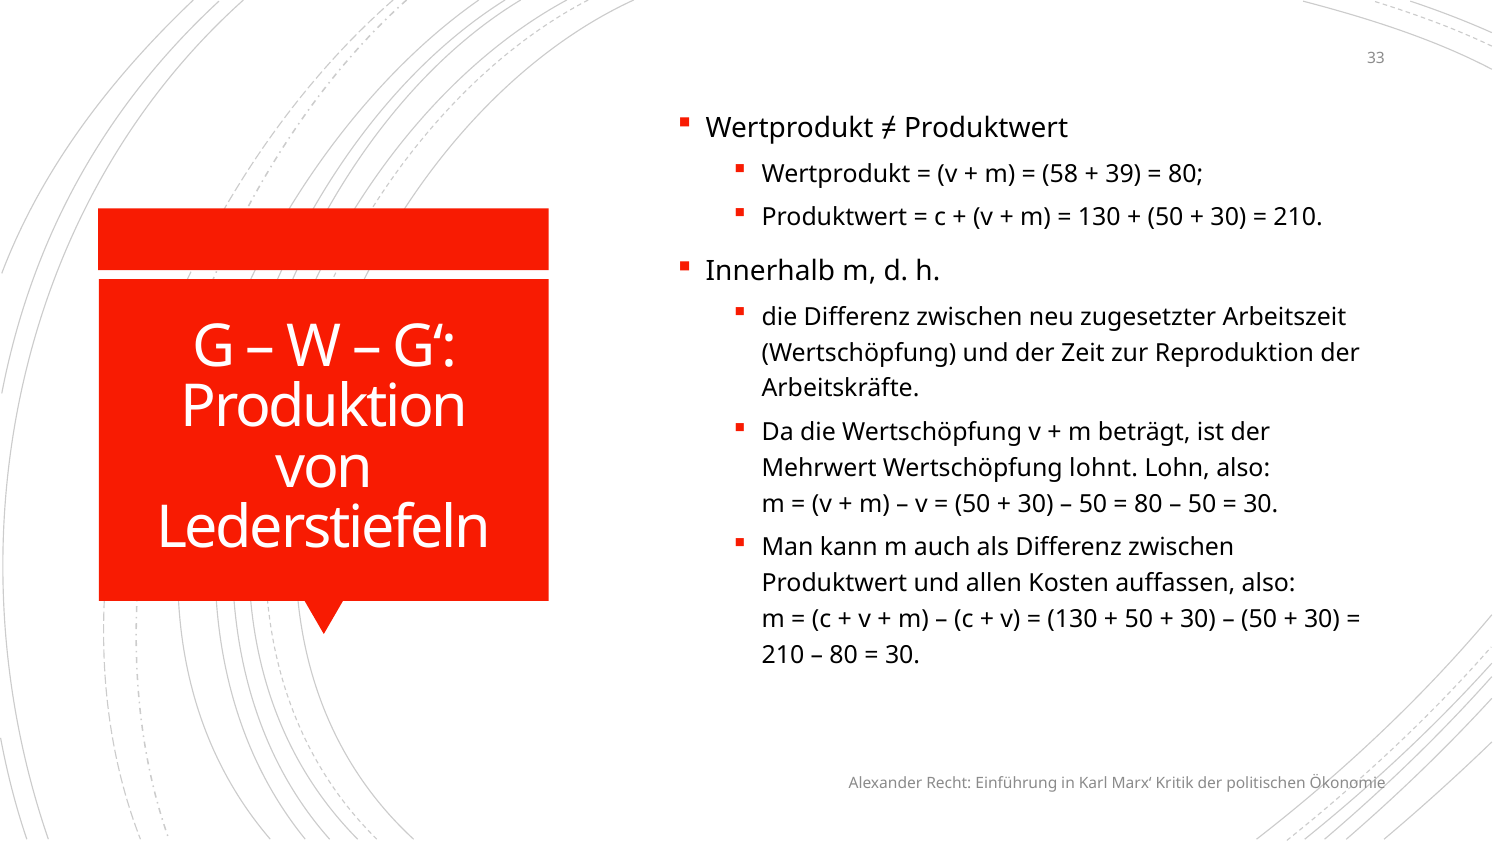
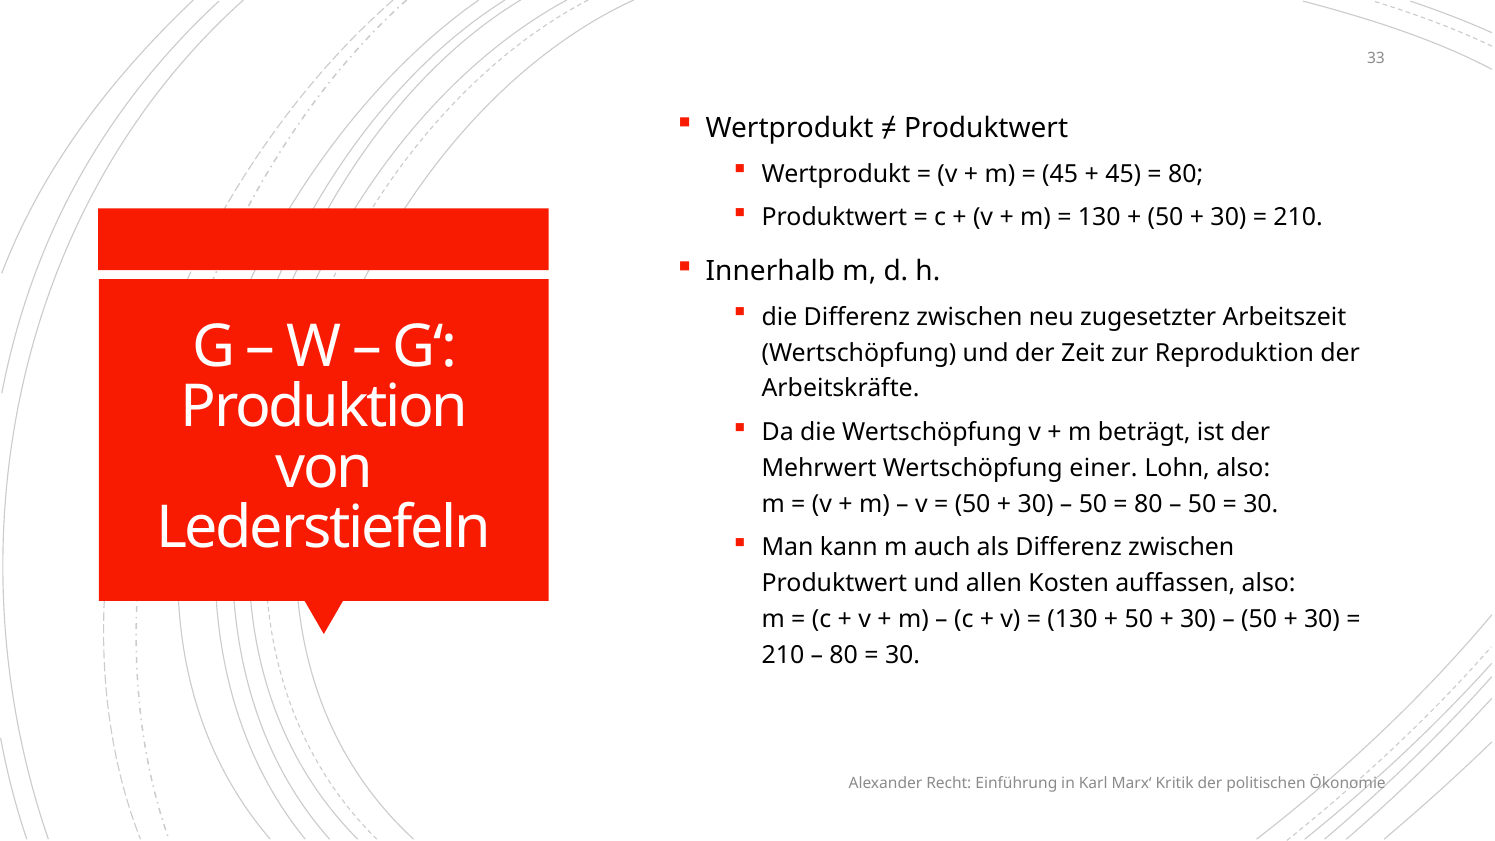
58 at (1060, 174): 58 -> 45
39 at (1123, 174): 39 -> 45
lohnt: lohnt -> einer
